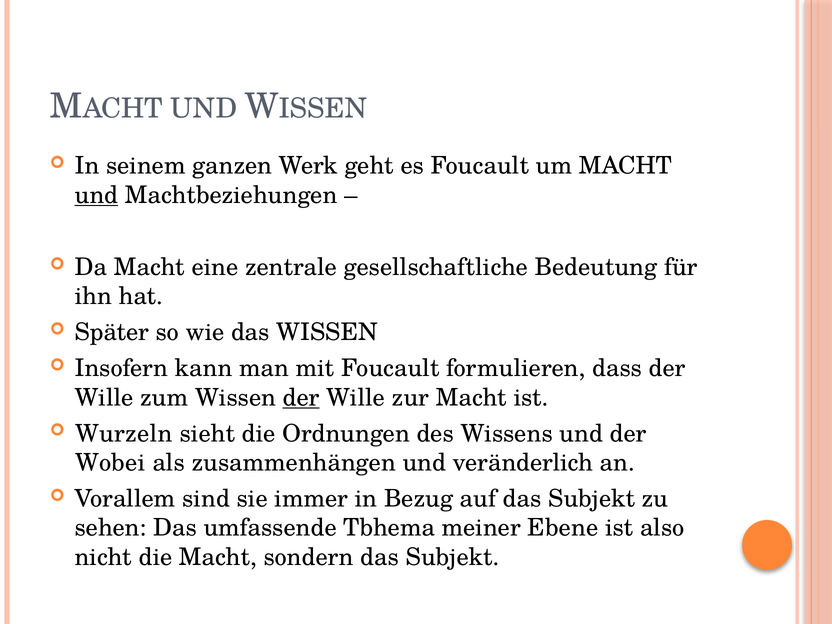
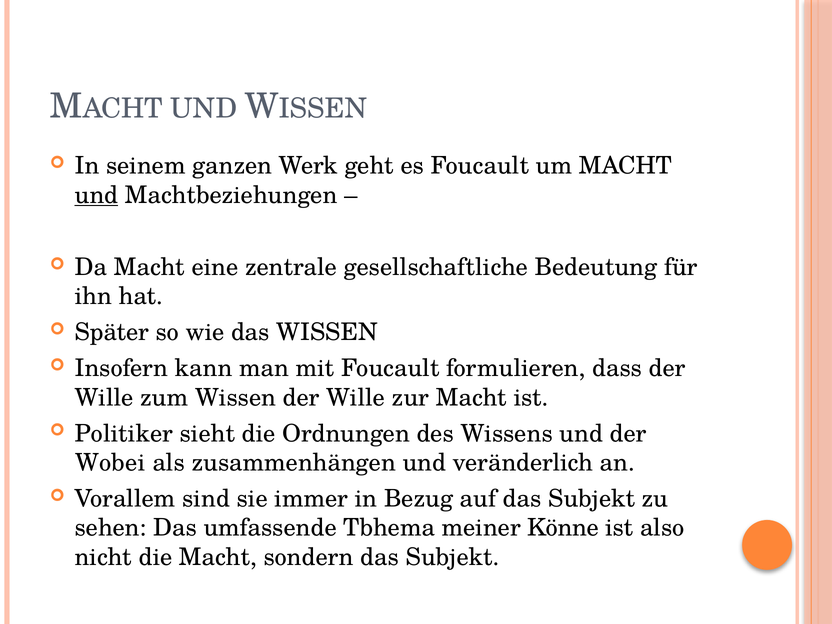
der at (301, 398) underline: present -> none
Wurzeln: Wurzeln -> Politiker
Ebene: Ebene -> Könne
